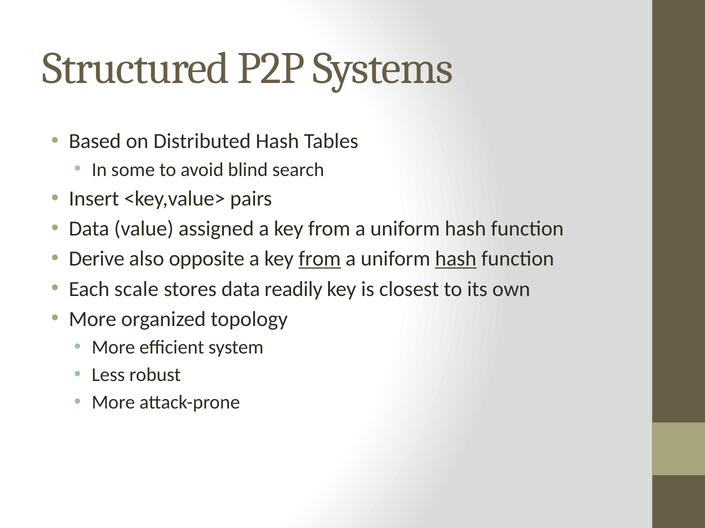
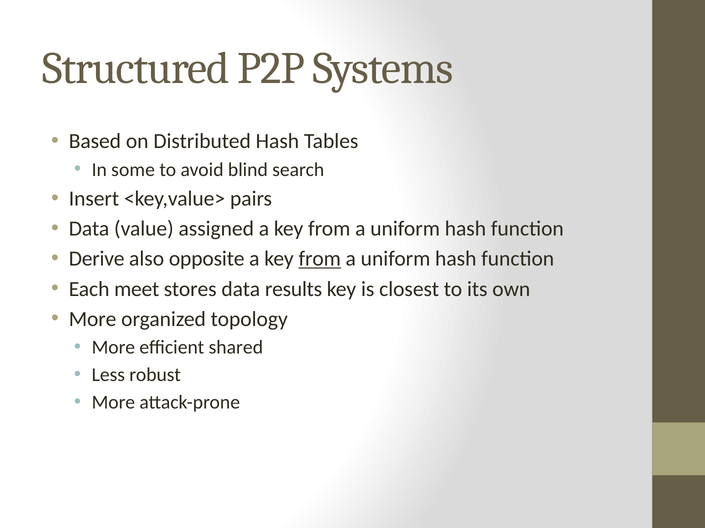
hash at (456, 259) underline: present -> none
scale: scale -> meet
readily: readily -> results
system: system -> shared
